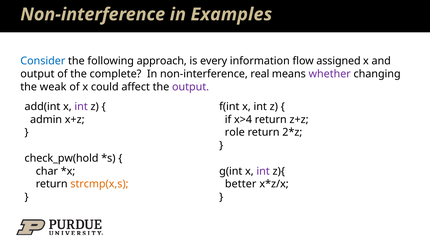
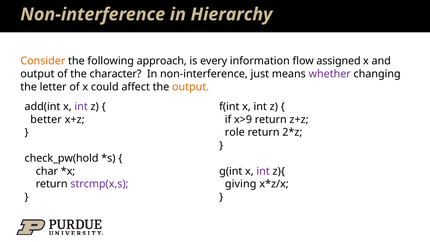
Examples: Examples -> Hierarchy
Consider colour: blue -> orange
complete: complete -> character
real: real -> just
weak: weak -> letter
output at (191, 87) colour: purple -> orange
admin: admin -> better
x>4: x>4 -> x>9
strcmp(x,s colour: orange -> purple
better: better -> giving
